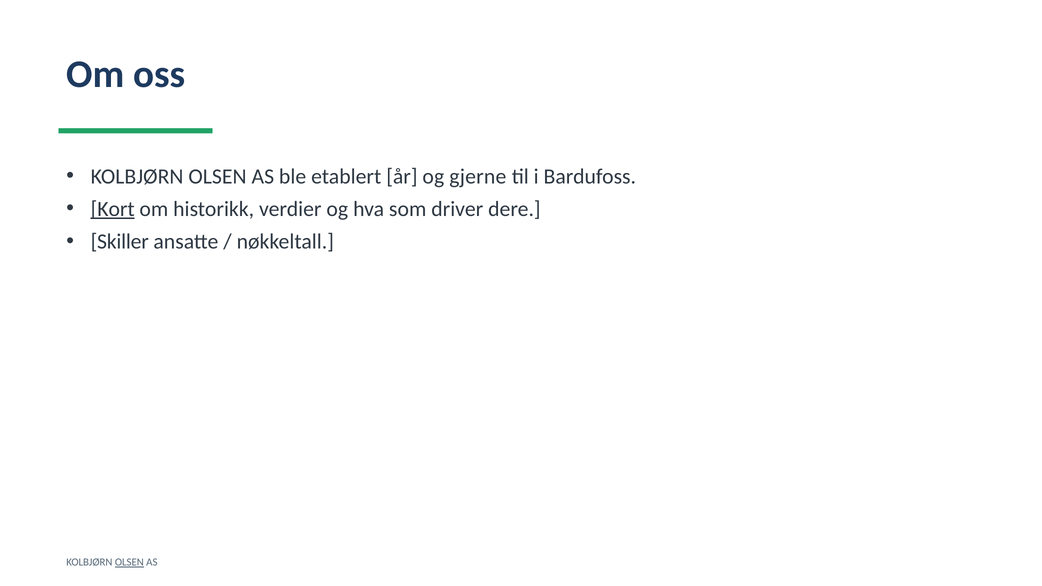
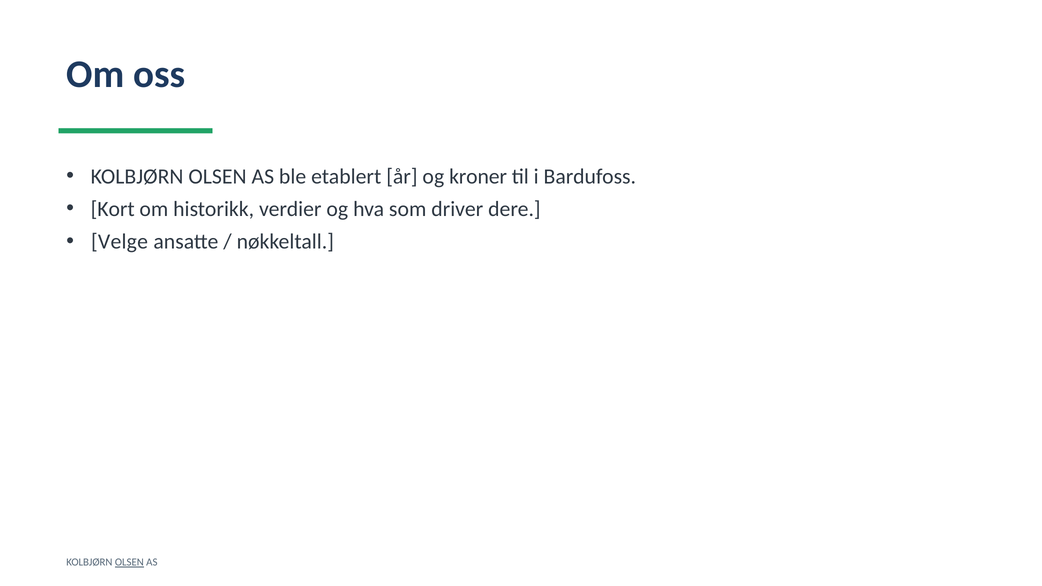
gjerne: gjerne -> kroner
Kort underline: present -> none
Skiller: Skiller -> Velge
